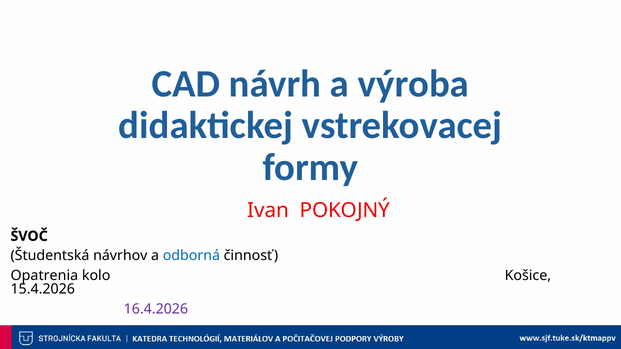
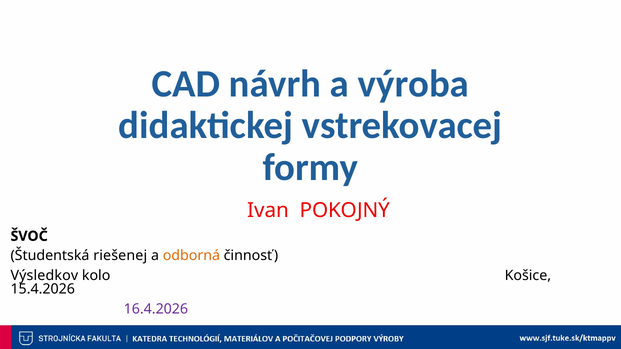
návrhov: návrhov -> riešenej
odborná colour: blue -> orange
Opatrenia: Opatrenia -> Výsledkov
